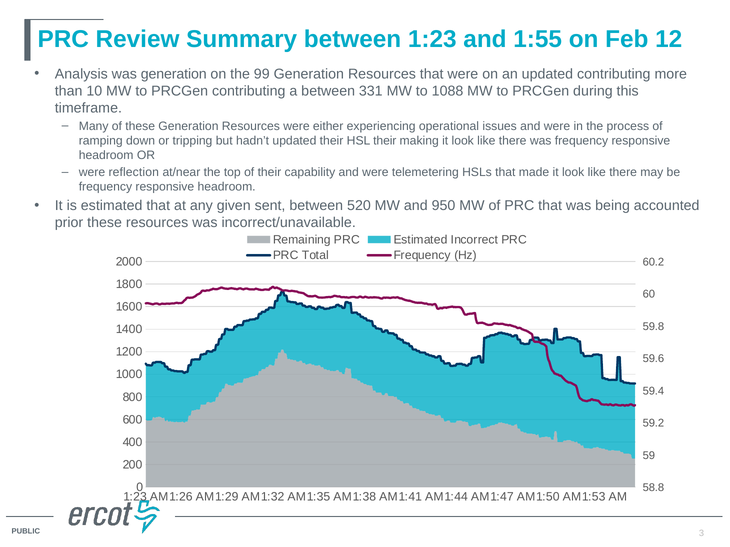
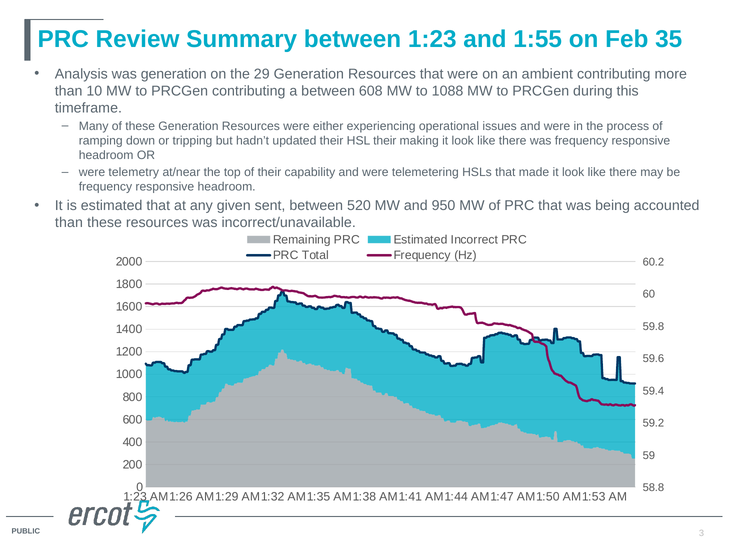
12: 12 -> 35
99: 99 -> 29
an updated: updated -> ambient
331: 331 -> 608
reflection: reflection -> telemetry
prior at (69, 223): prior -> than
